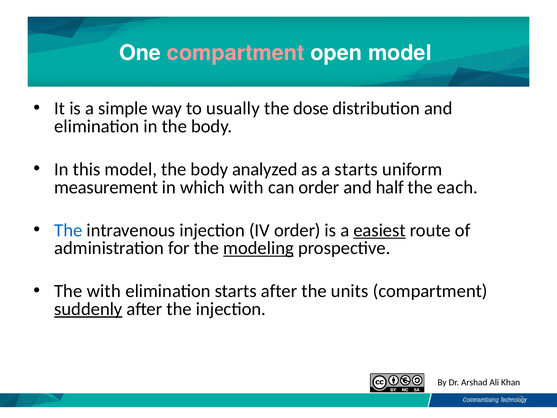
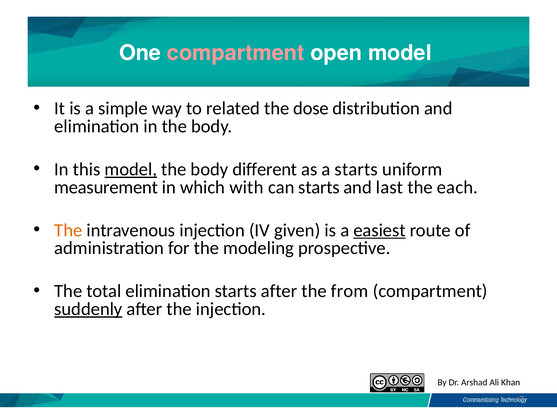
usually: usually -> related
model at (131, 169) underline: none -> present
analyzed: analyzed -> different
can order: order -> starts
half: half -> last
The at (68, 230) colour: blue -> orange
IV order: order -> given
modeling underline: present -> none
The with: with -> total
units: units -> from
